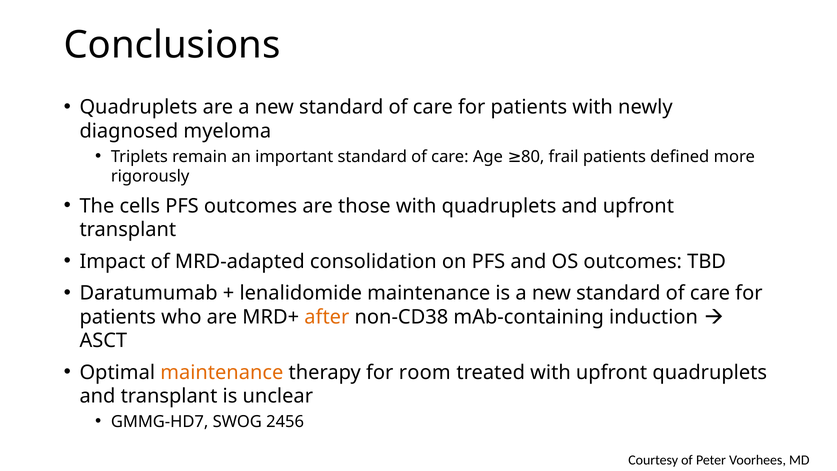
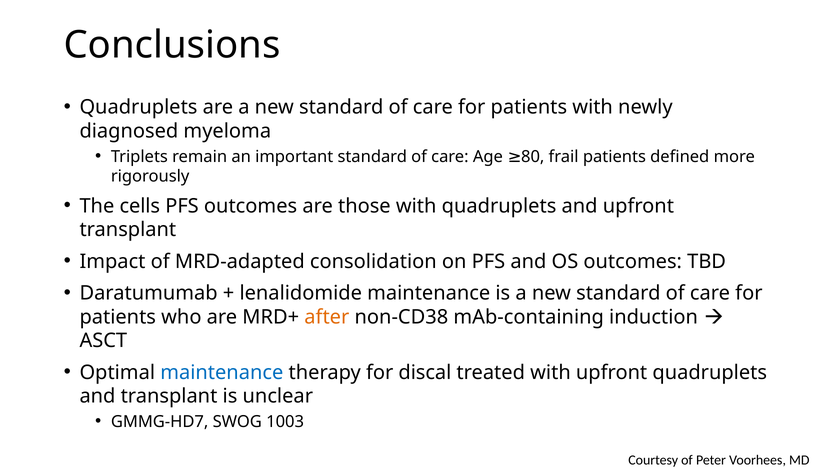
maintenance at (222, 372) colour: orange -> blue
room: room -> discal
2456: 2456 -> 1003
